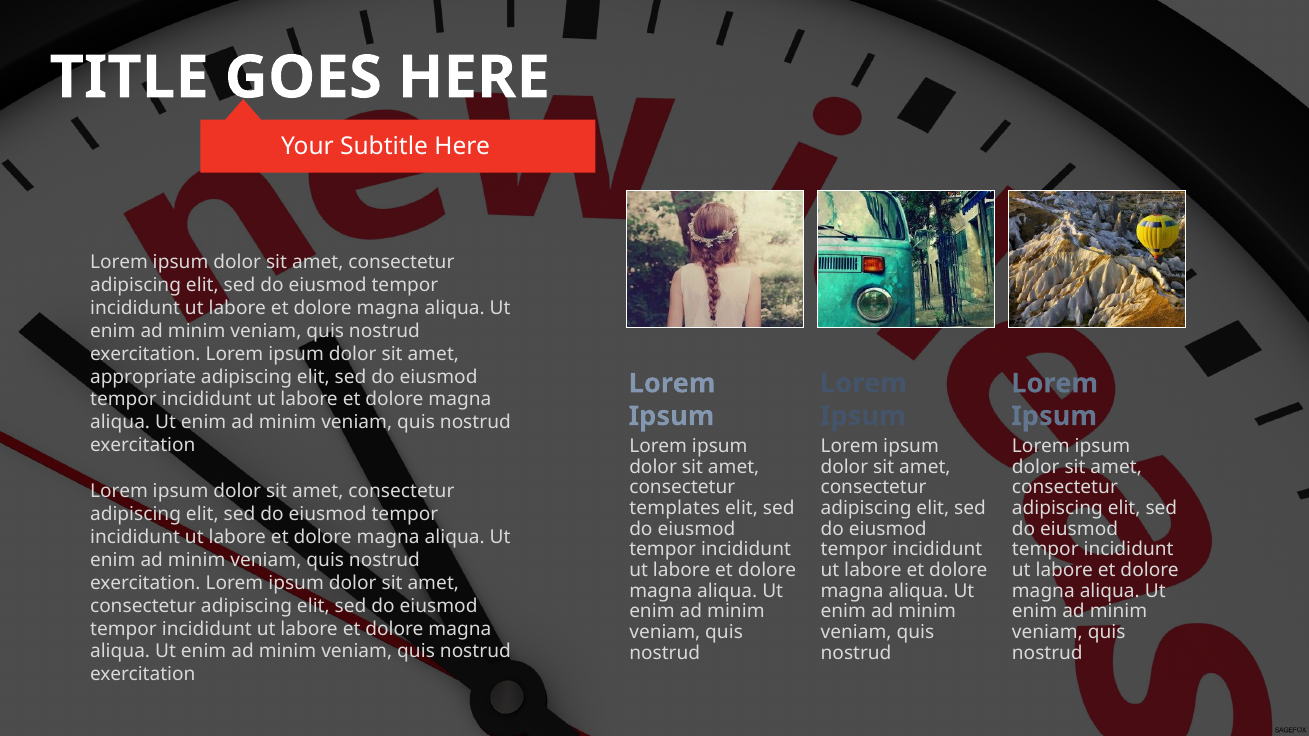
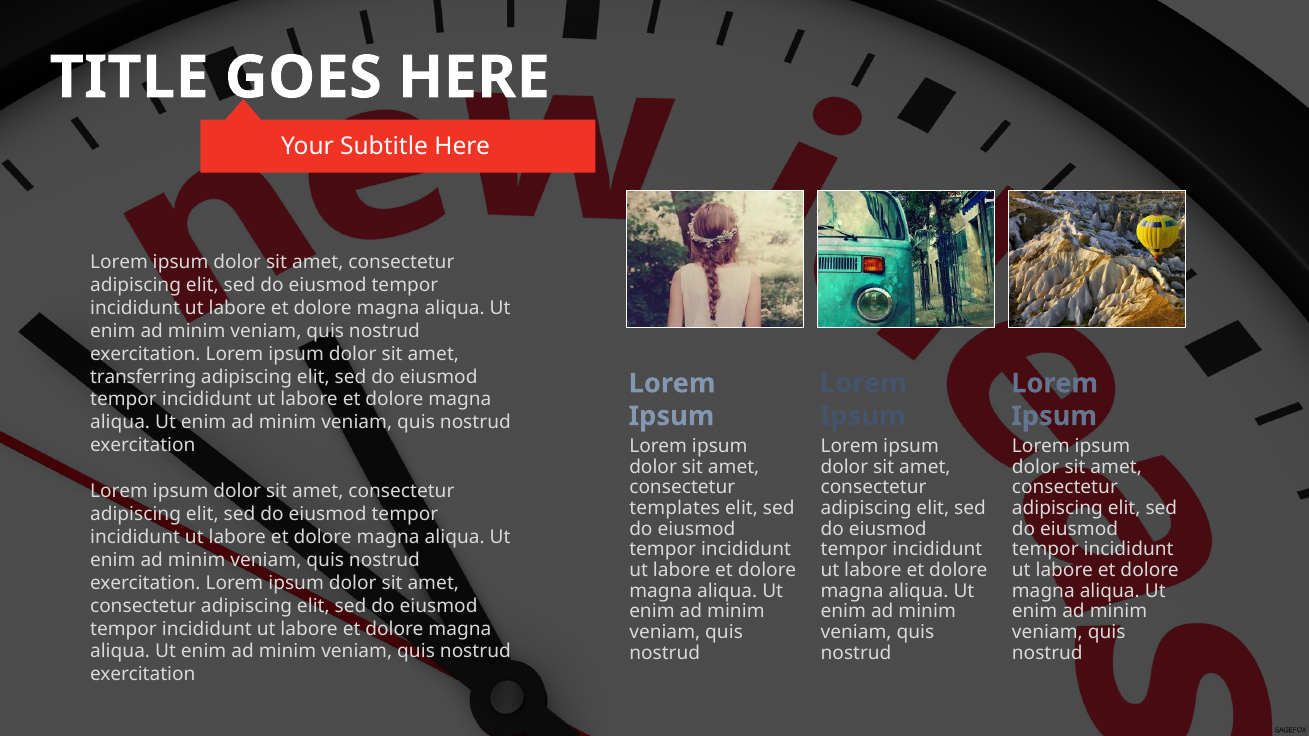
appropriate: appropriate -> transferring
